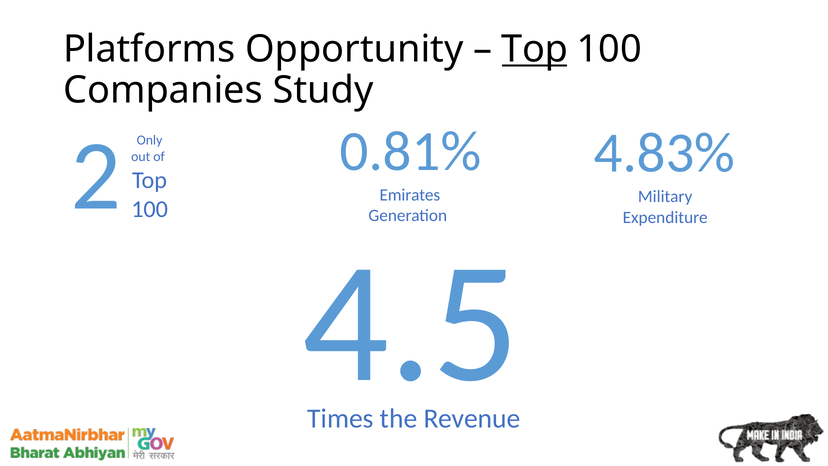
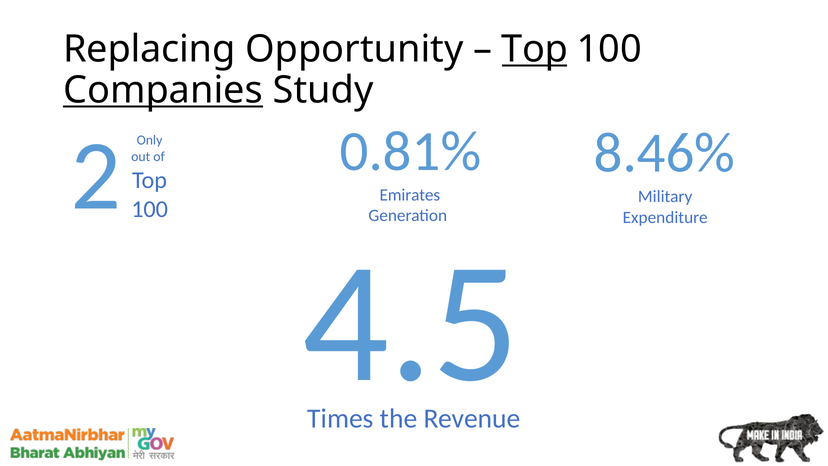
Platforms: Platforms -> Replacing
Companies underline: none -> present
4.83%: 4.83% -> 8.46%
